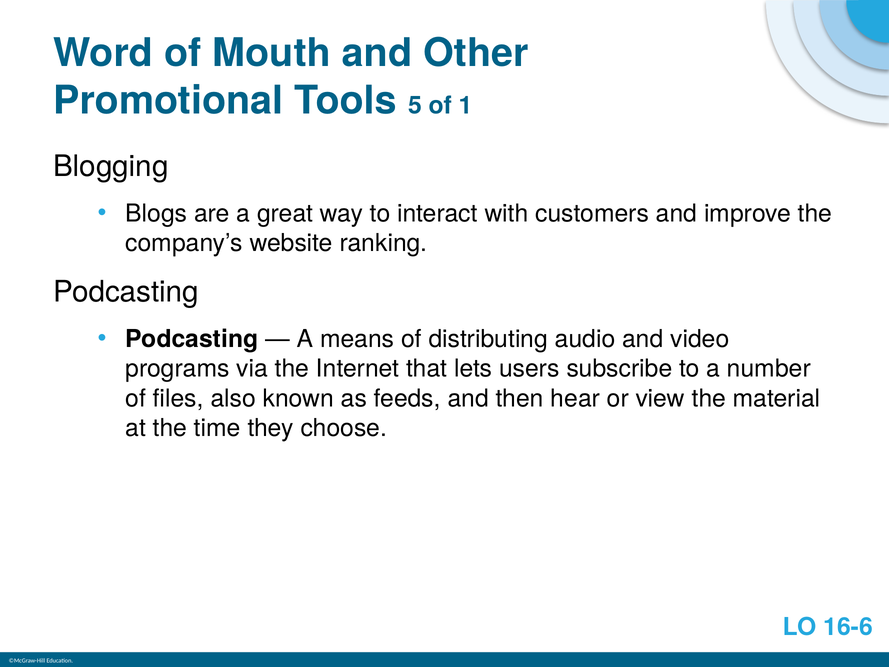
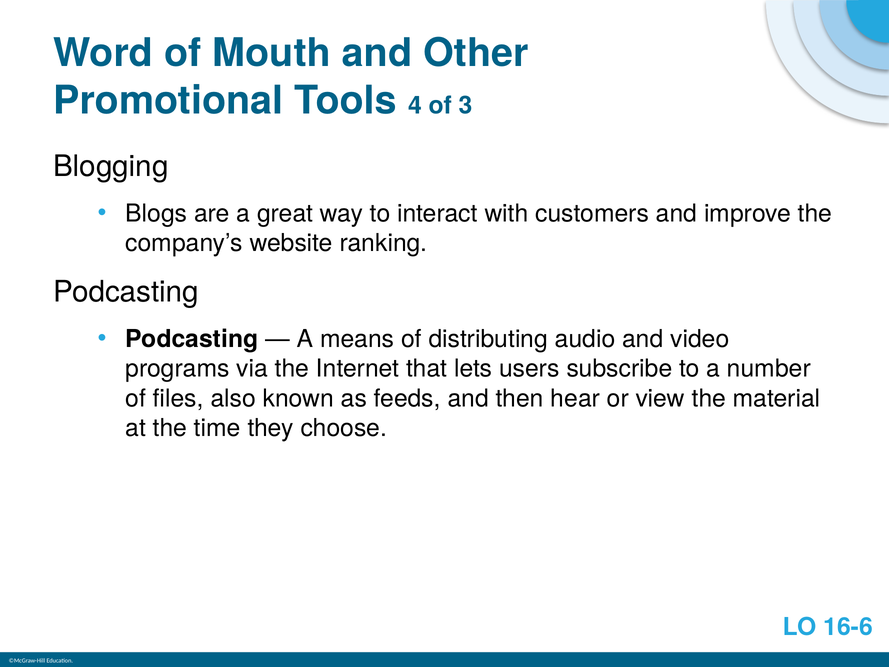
5: 5 -> 4
1: 1 -> 3
